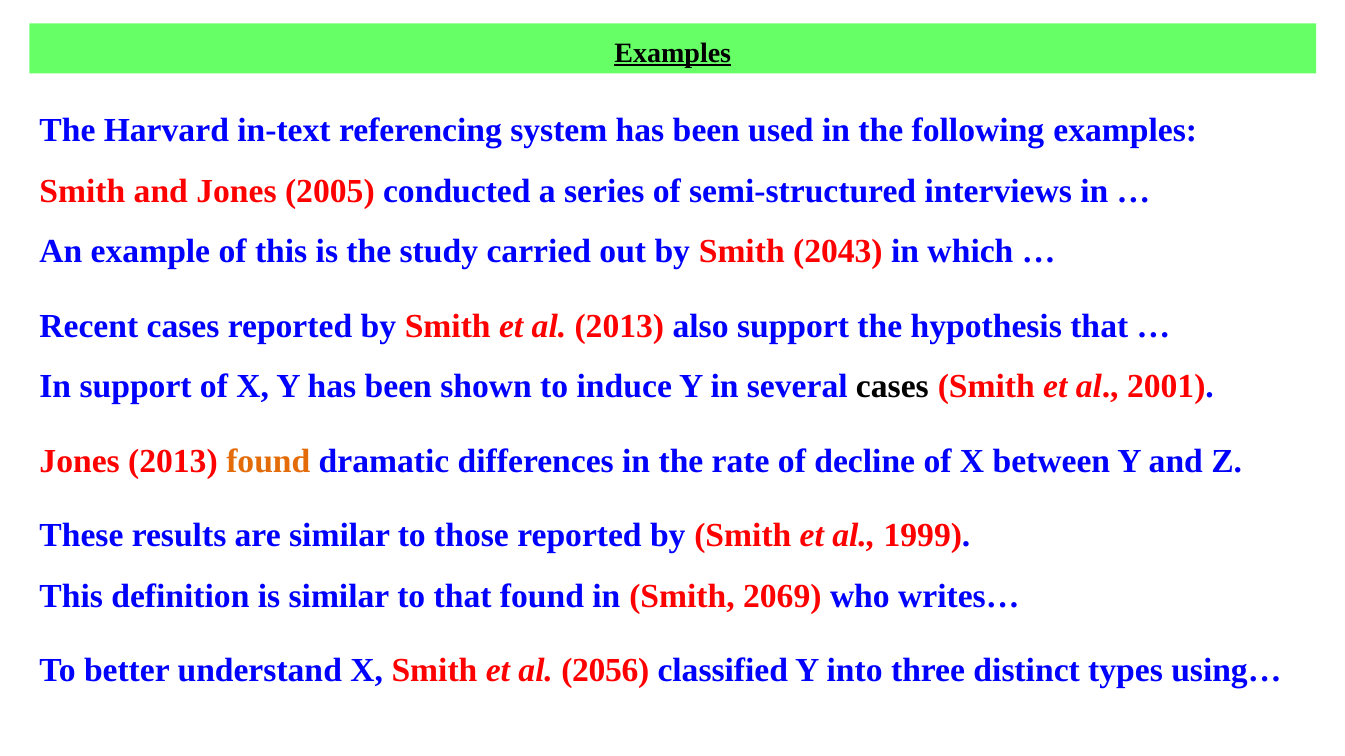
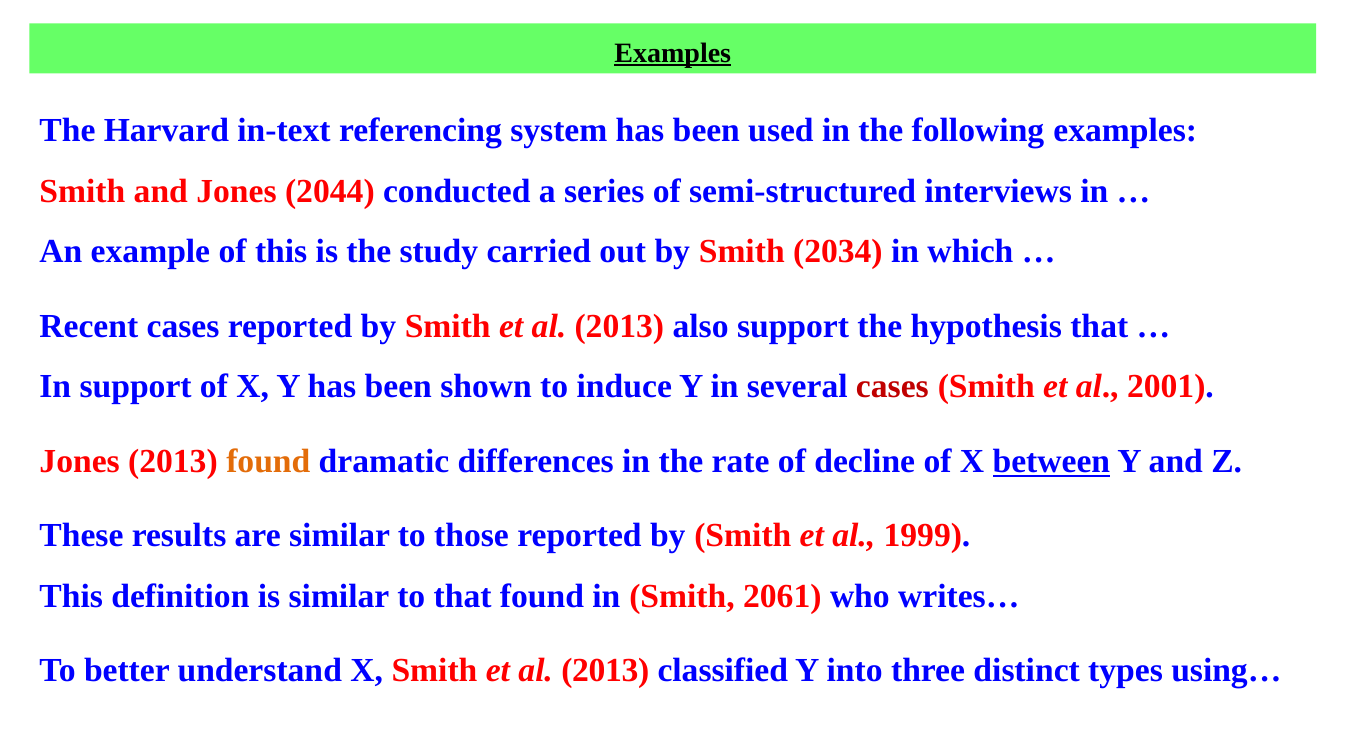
2005: 2005 -> 2044
2043: 2043 -> 2034
cases at (892, 387) colour: black -> red
between underline: none -> present
2069: 2069 -> 2061
2056 at (605, 671): 2056 -> 2013
